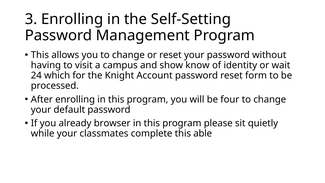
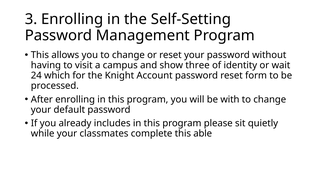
know: know -> three
four: four -> with
browser: browser -> includes
